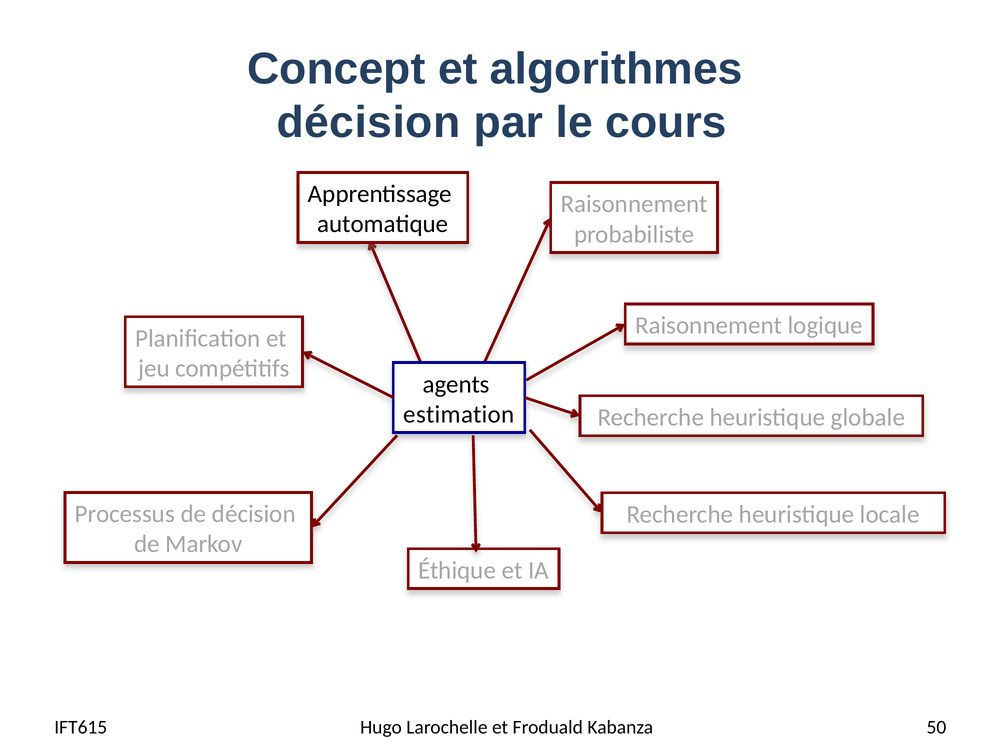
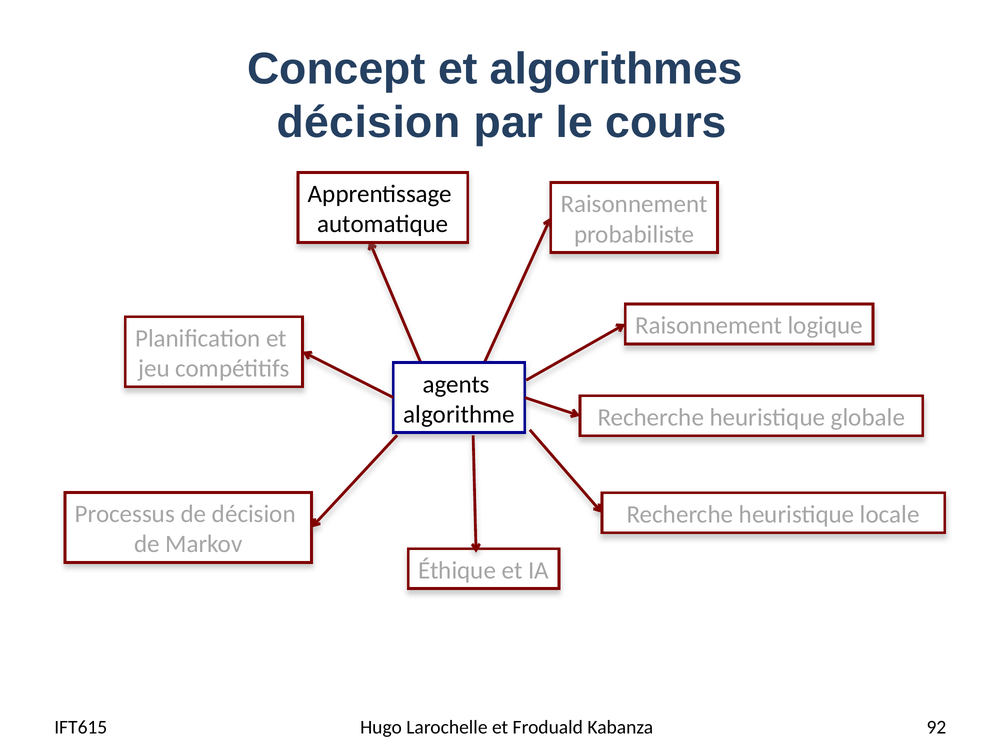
estimation: estimation -> algorithme
50: 50 -> 92
